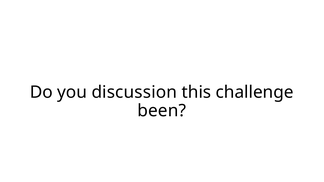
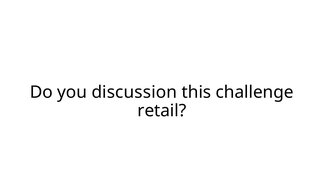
been: been -> retail
